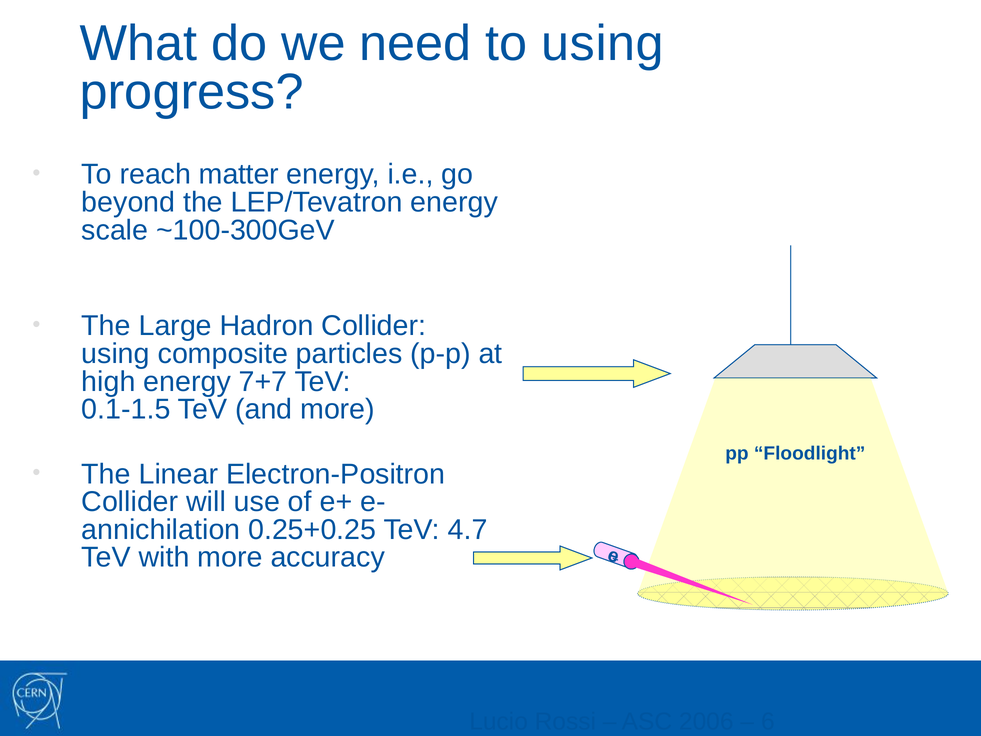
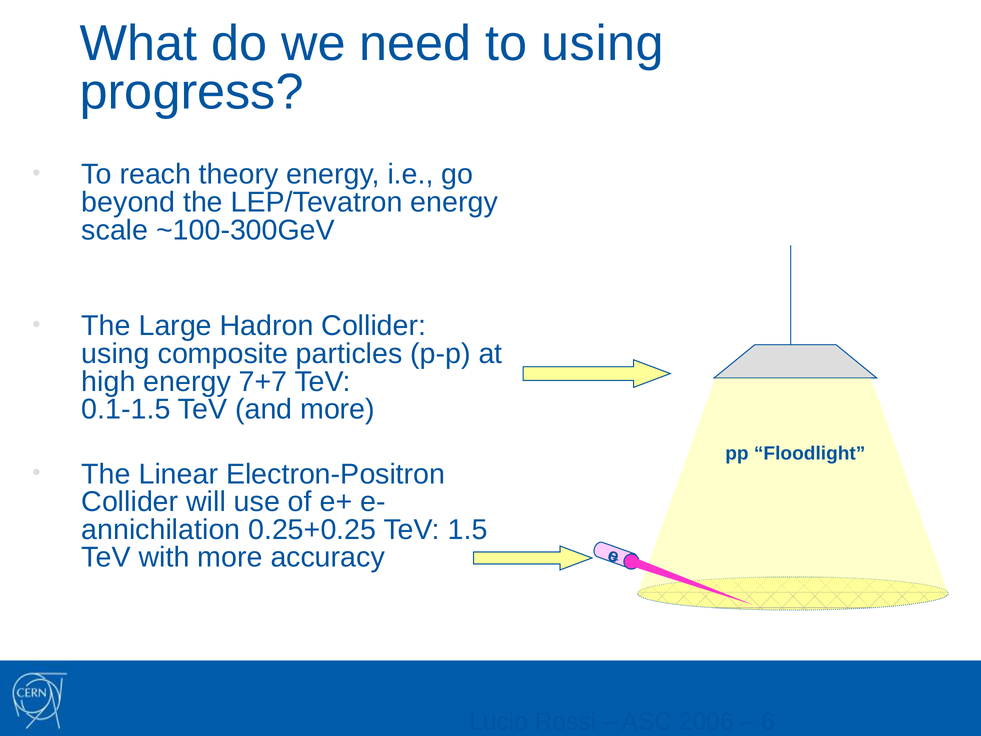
matter: matter -> theory
4.7: 4.7 -> 1.5
